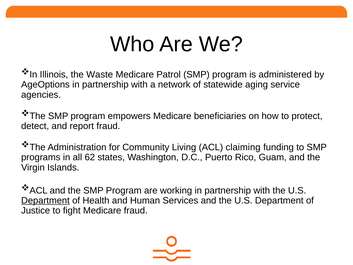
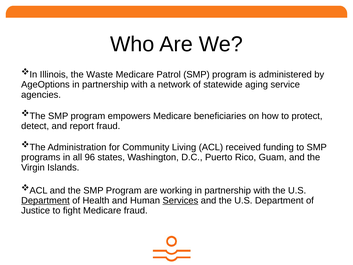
claiming: claiming -> received
62: 62 -> 96
Services underline: none -> present
